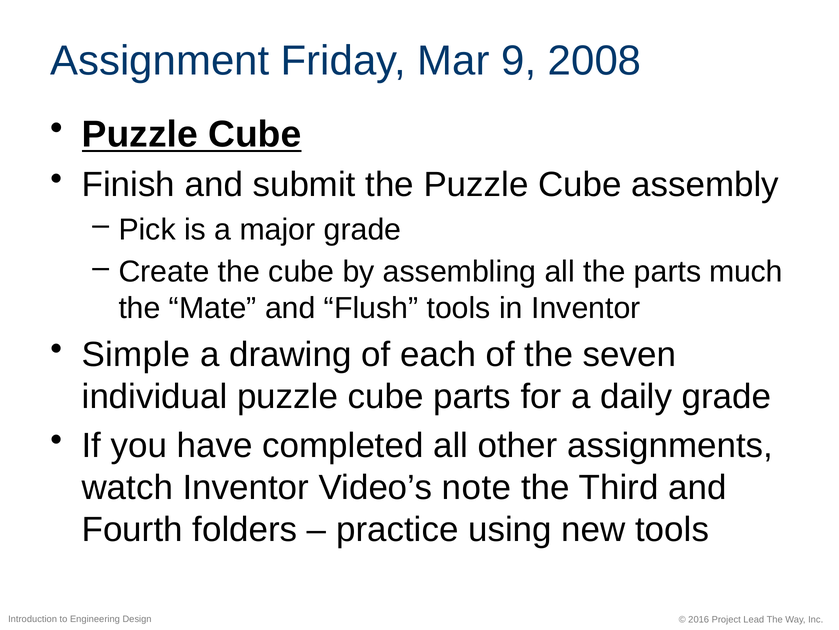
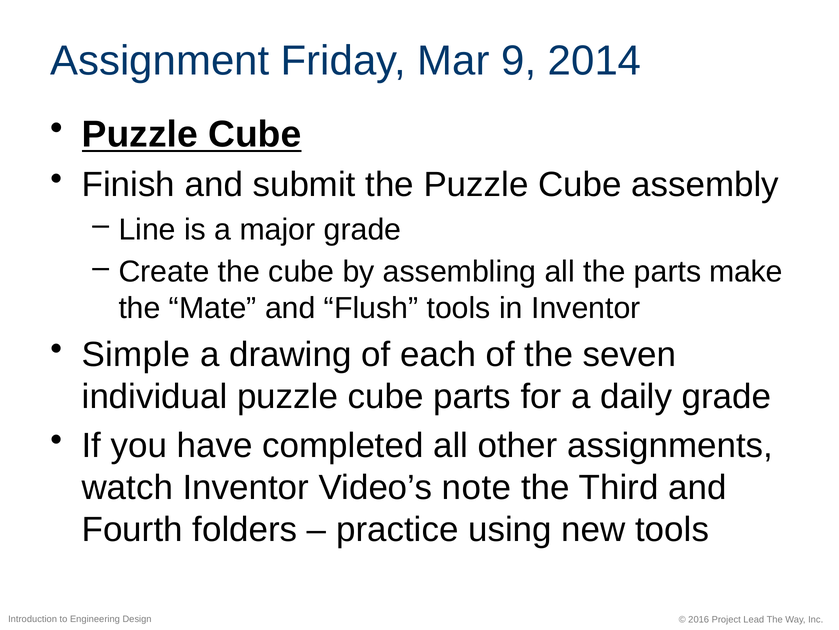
2008: 2008 -> 2014
Pick: Pick -> Line
much: much -> make
